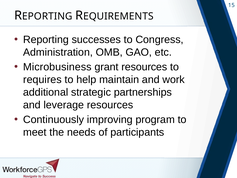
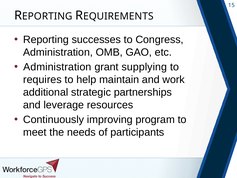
Microbusiness at (57, 67): Microbusiness -> Administration
grant resources: resources -> supplying
